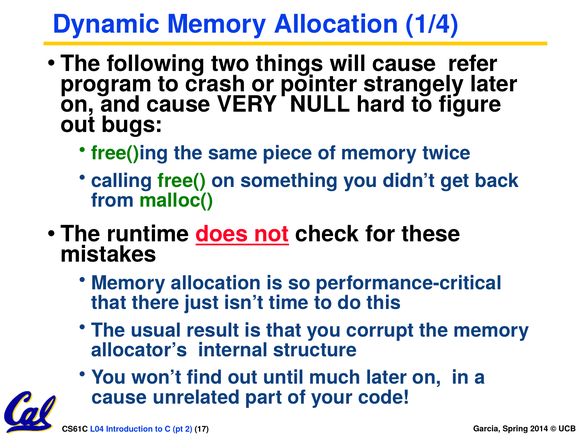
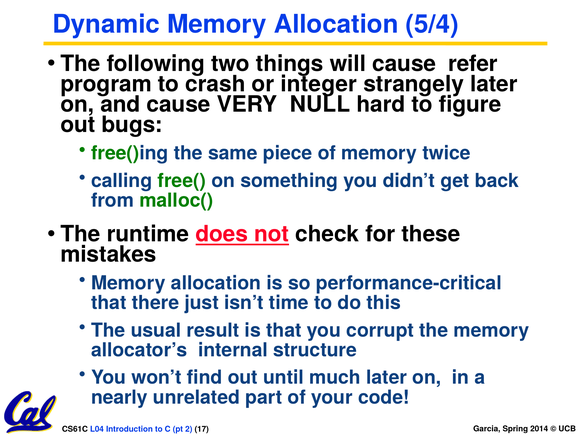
1/4: 1/4 -> 5/4
pointer: pointer -> integer
cause at (119, 397): cause -> nearly
